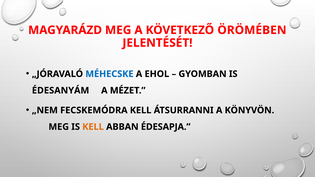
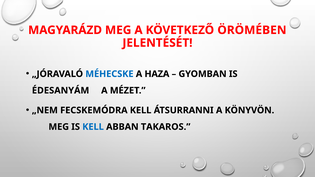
EHOL: EHOL -> HAZA
KELL at (93, 127) colour: orange -> blue
ÉDESAPJA: ÉDESAPJA -> TAKAROS
